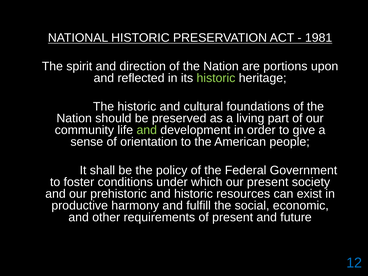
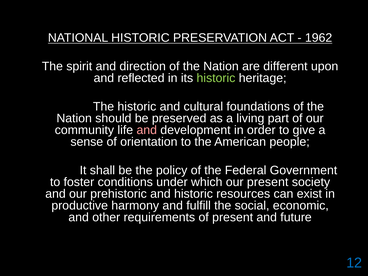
1981: 1981 -> 1962
portions: portions -> different
and at (147, 130) colour: light green -> pink
